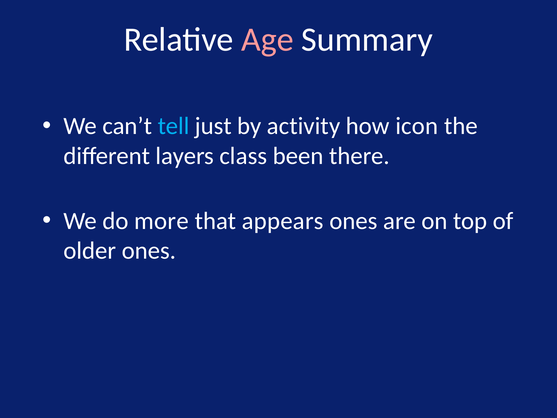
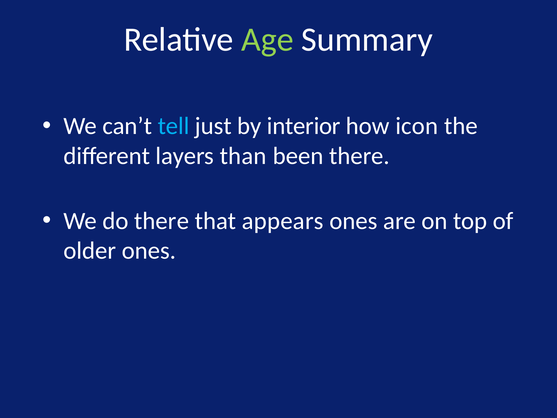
Age colour: pink -> light green
activity: activity -> interior
class: class -> than
do more: more -> there
